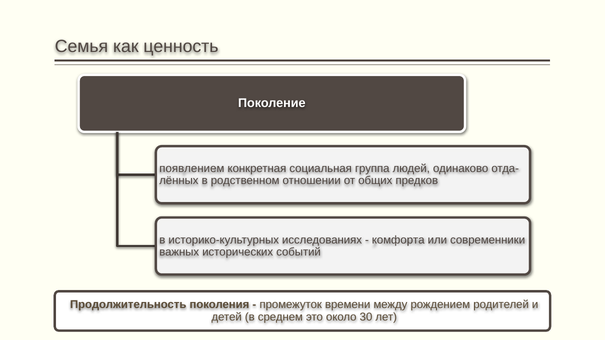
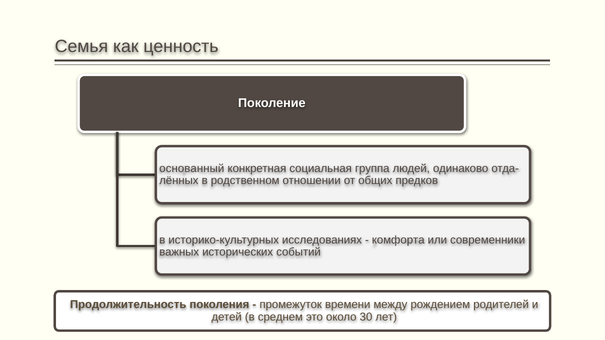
появлением: появлением -> основанный
